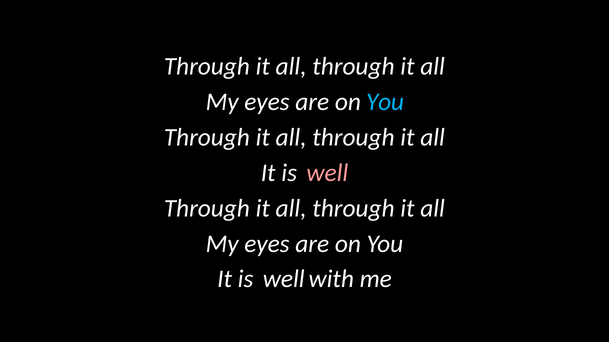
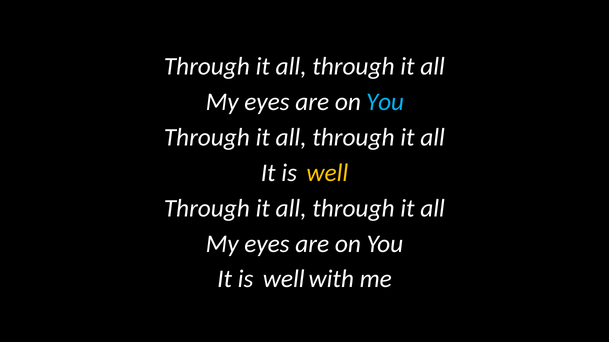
well colour: pink -> yellow
